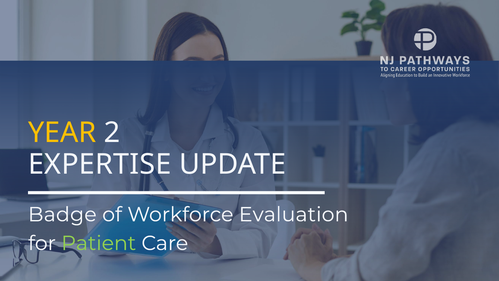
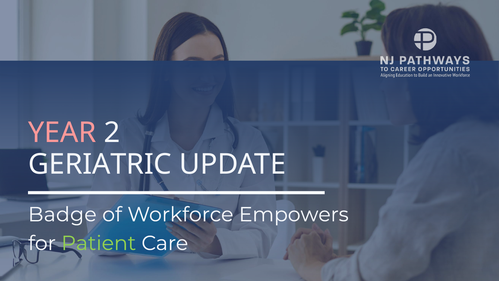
YEAR colour: yellow -> pink
EXPERTISE: EXPERTISE -> GERIATRIC
Evaluation: Evaluation -> Empowers
